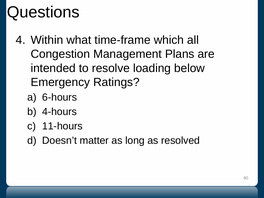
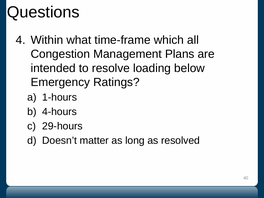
6-hours: 6-hours -> 1-hours
11-hours: 11-hours -> 29-hours
